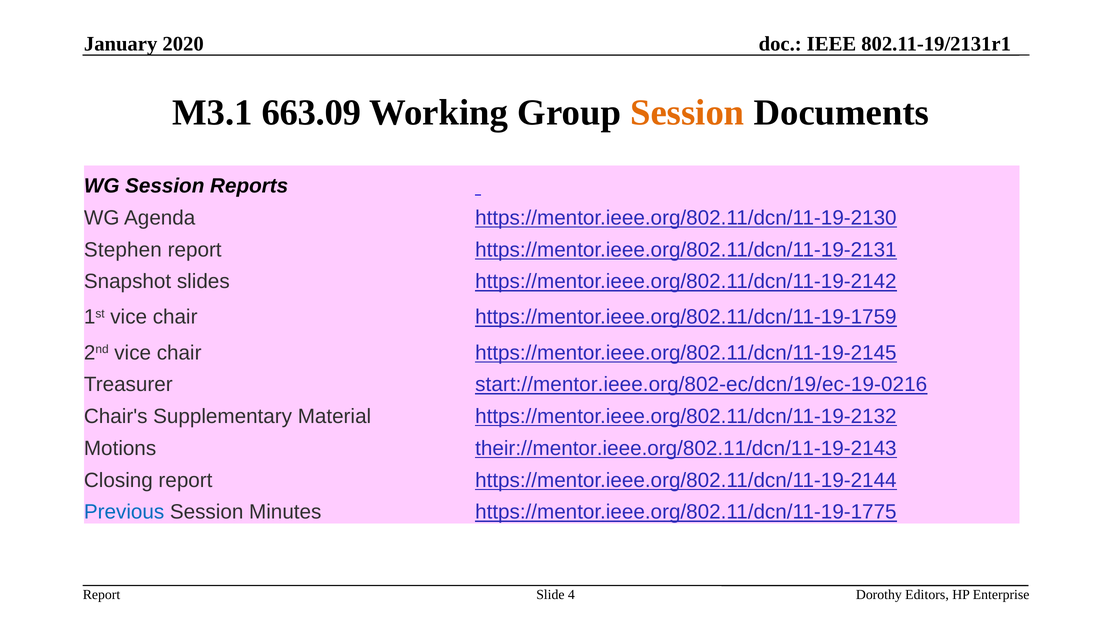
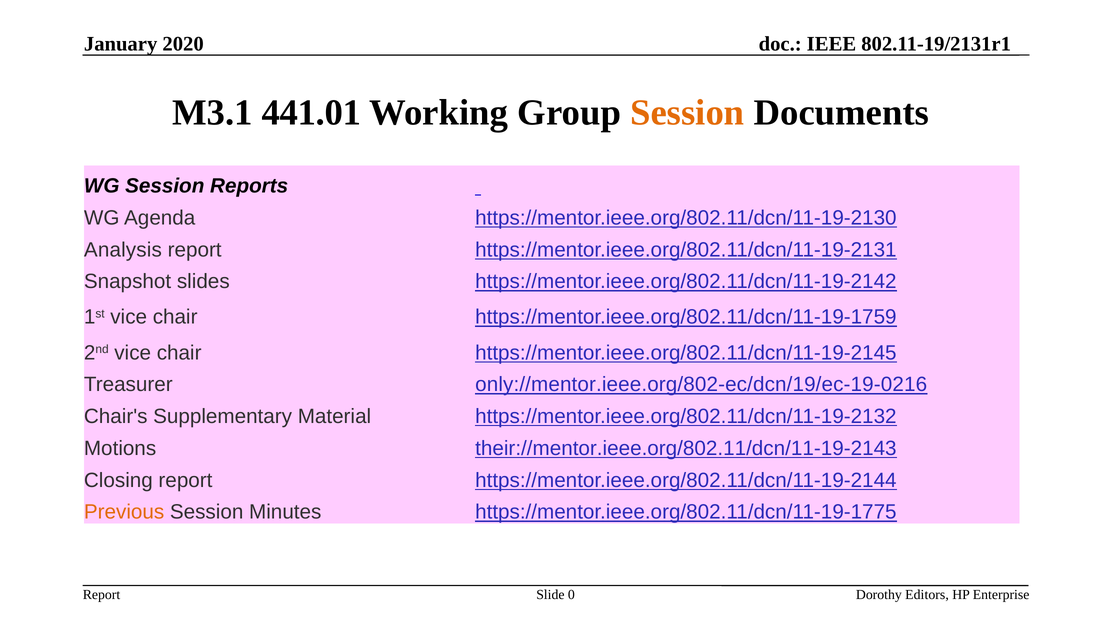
663.09: 663.09 -> 441.01
Stephen: Stephen -> Analysis
start://mentor.ieee.org/802-ec/dcn/19/ec-19-0216: start://mentor.ieee.org/802-ec/dcn/19/ec-19-0216 -> only://mentor.ieee.org/802-ec/dcn/19/ec-19-0216
Previous colour: blue -> orange
4: 4 -> 0
